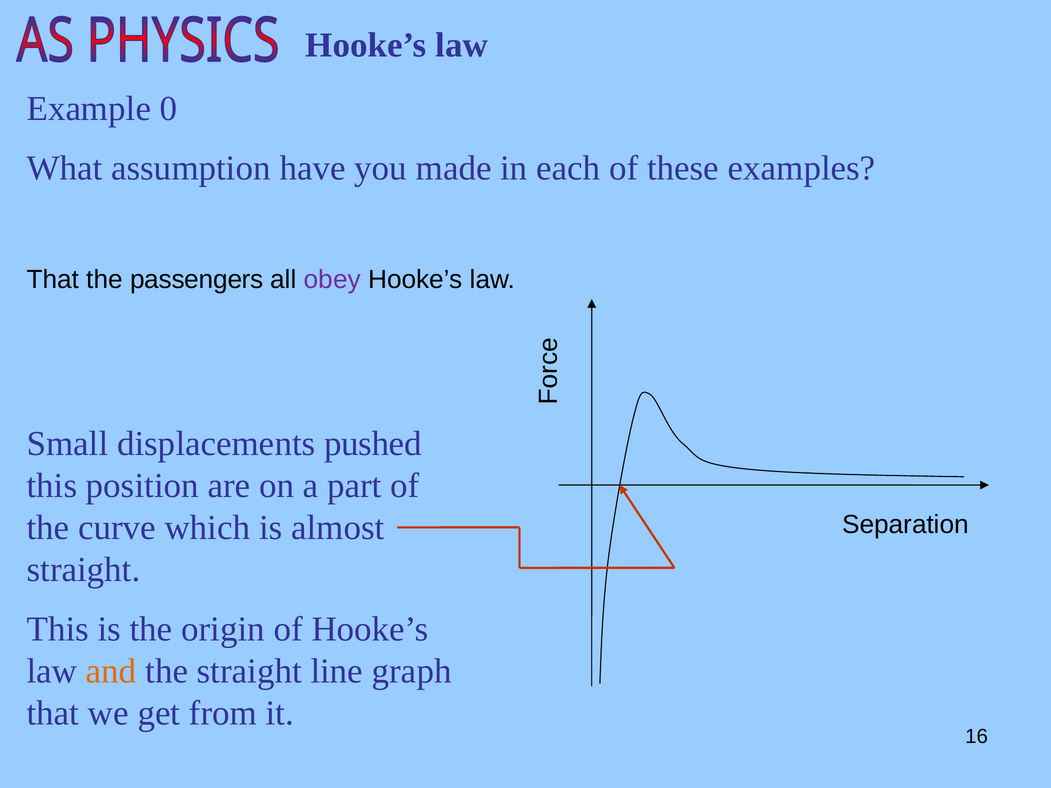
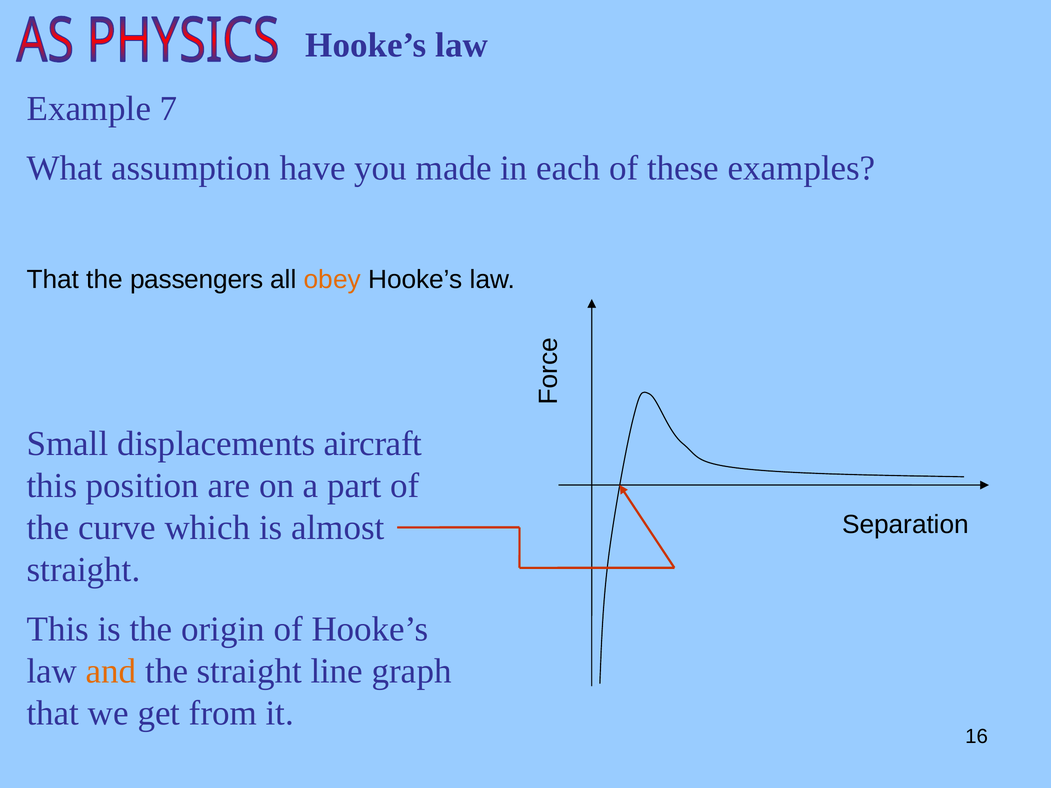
0: 0 -> 7
obey colour: purple -> orange
pushed: pushed -> aircraft
